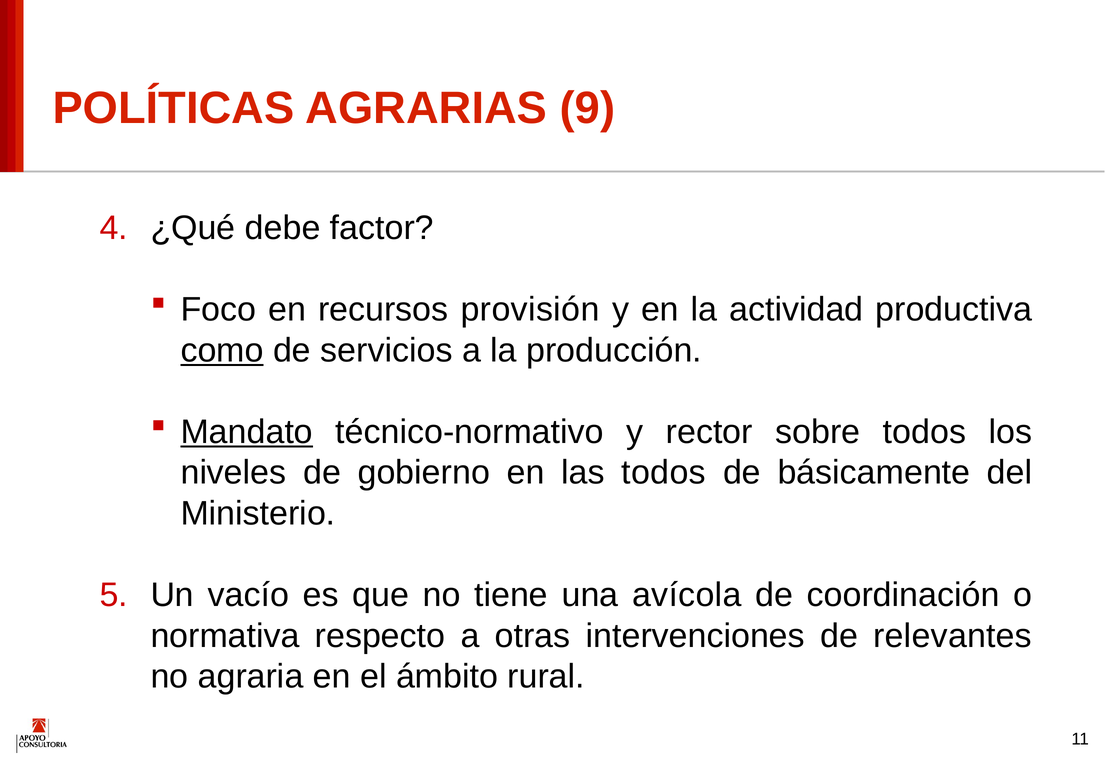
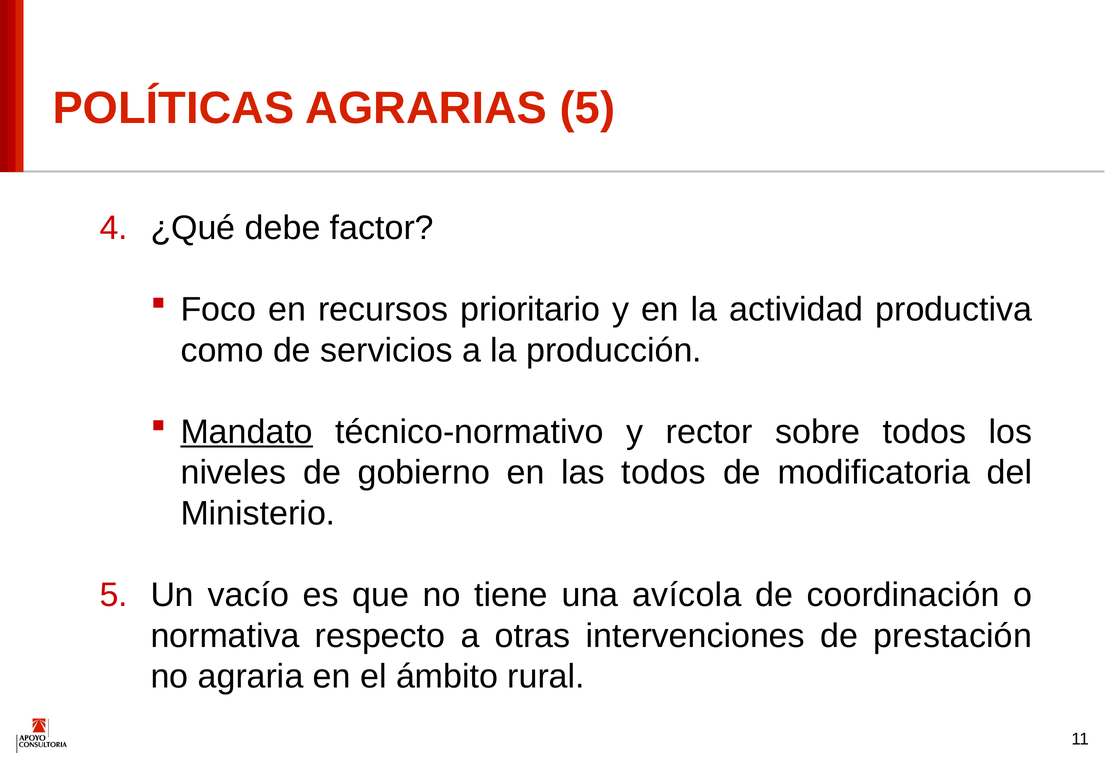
AGRARIAS 9: 9 -> 5
provisión: provisión -> prioritario
como underline: present -> none
básicamente: básicamente -> modificatoria
relevantes: relevantes -> prestación
